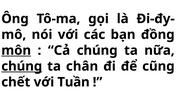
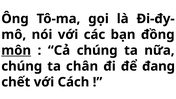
chúng at (22, 66) underline: present -> none
cũng: cũng -> đang
Tuần: Tuần -> Cách
